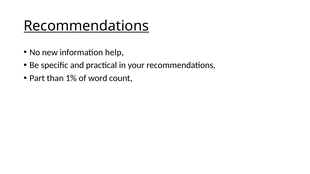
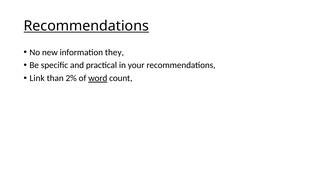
help: help -> they
Part: Part -> Link
1%: 1% -> 2%
word underline: none -> present
